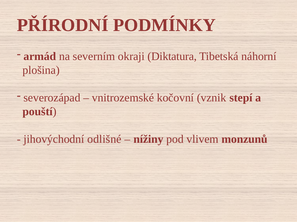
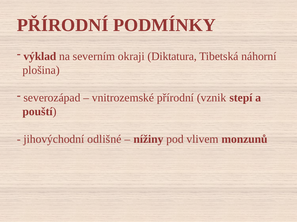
armád: armád -> výklad
vnitrozemské kočovní: kočovní -> přírodní
